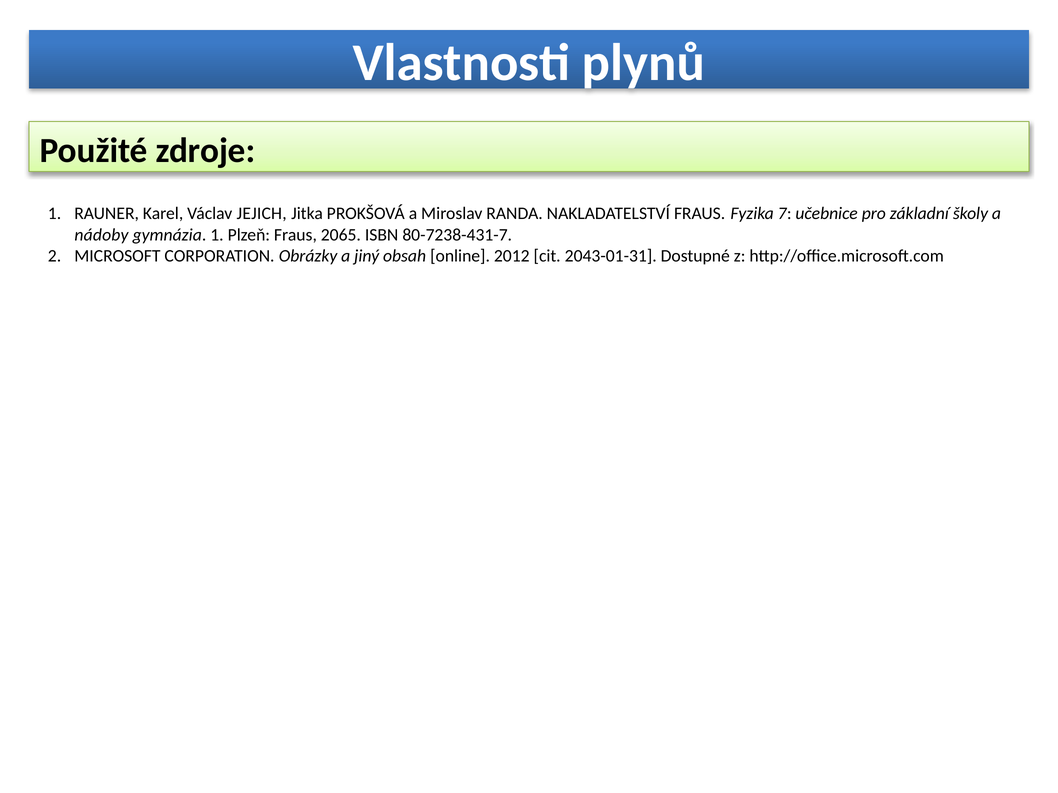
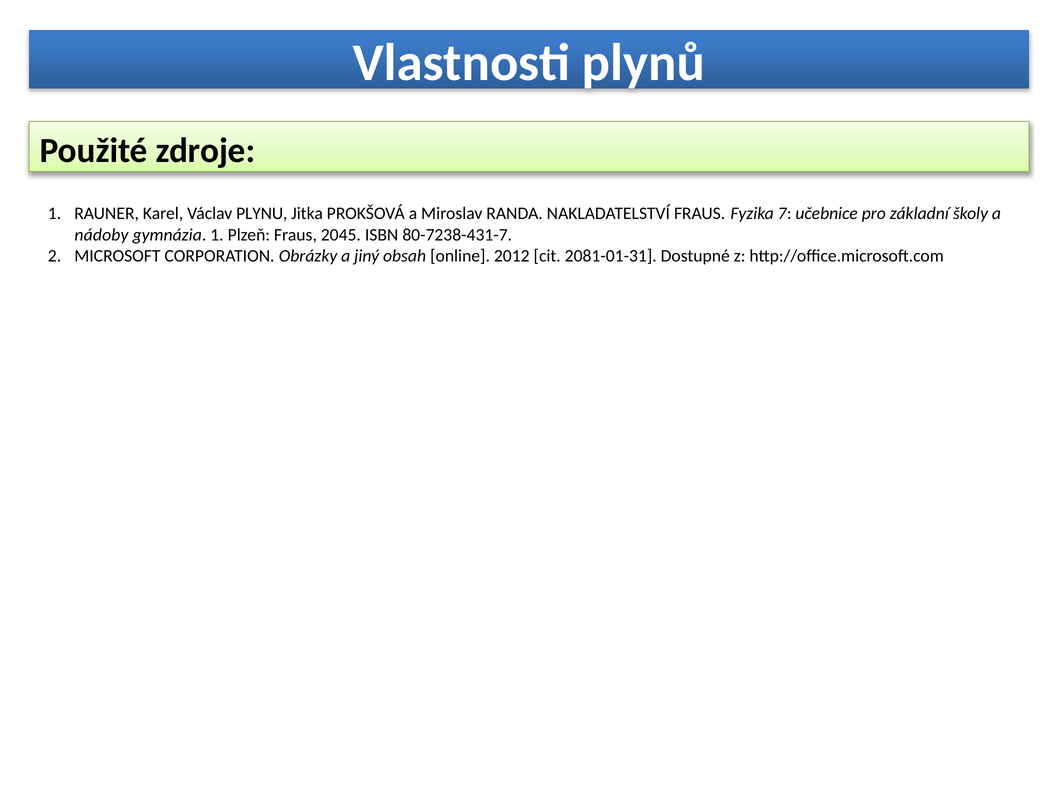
JEJICH: JEJICH -> PLYNU
2065: 2065 -> 2045
2043-01-31: 2043-01-31 -> 2081-01-31
